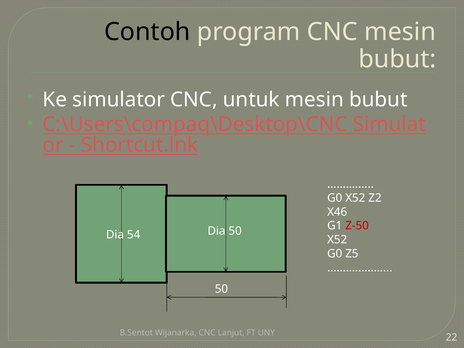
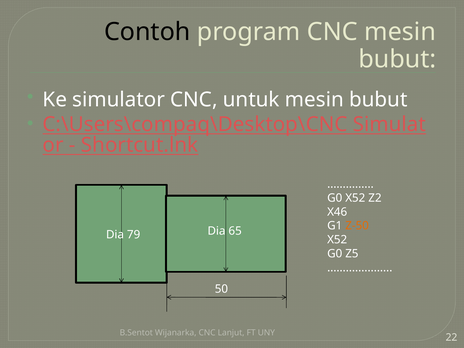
Z-50 colour: red -> orange
Dia 50: 50 -> 65
54: 54 -> 79
